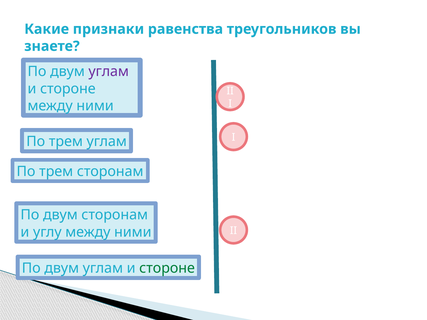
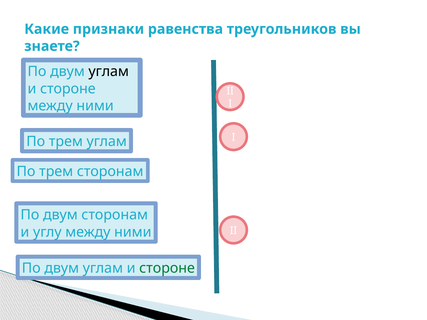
углам at (109, 72) colour: purple -> black
